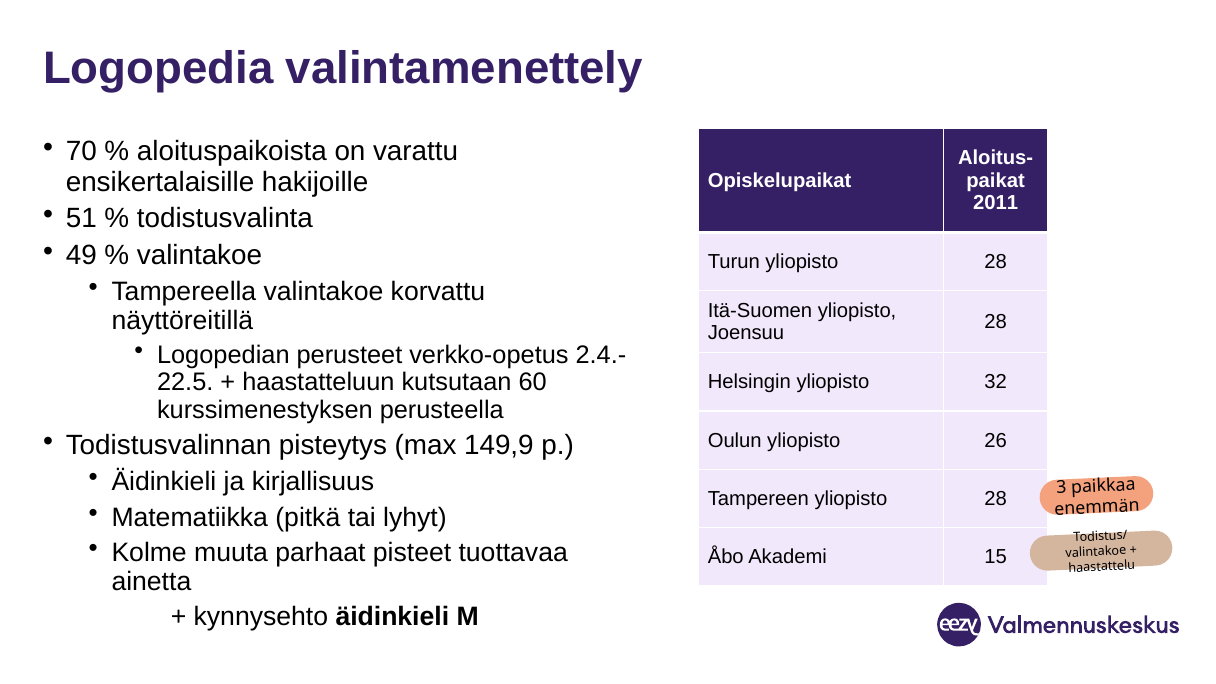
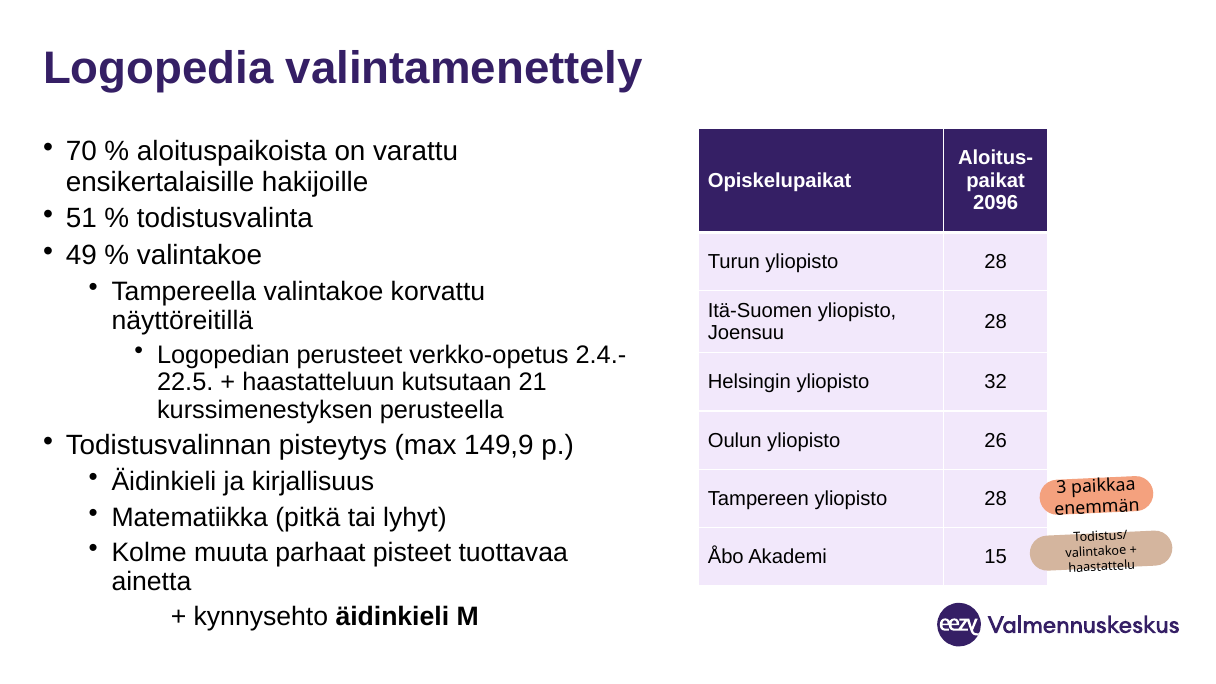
2011: 2011 -> 2096
60: 60 -> 21
